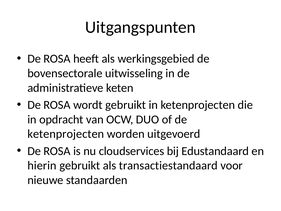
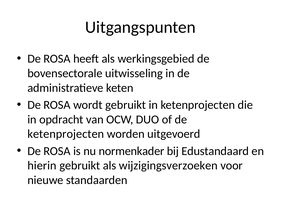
cloudservices: cloudservices -> normenkader
transactiestandaard: transactiestandaard -> wijzigingsverzoeken
